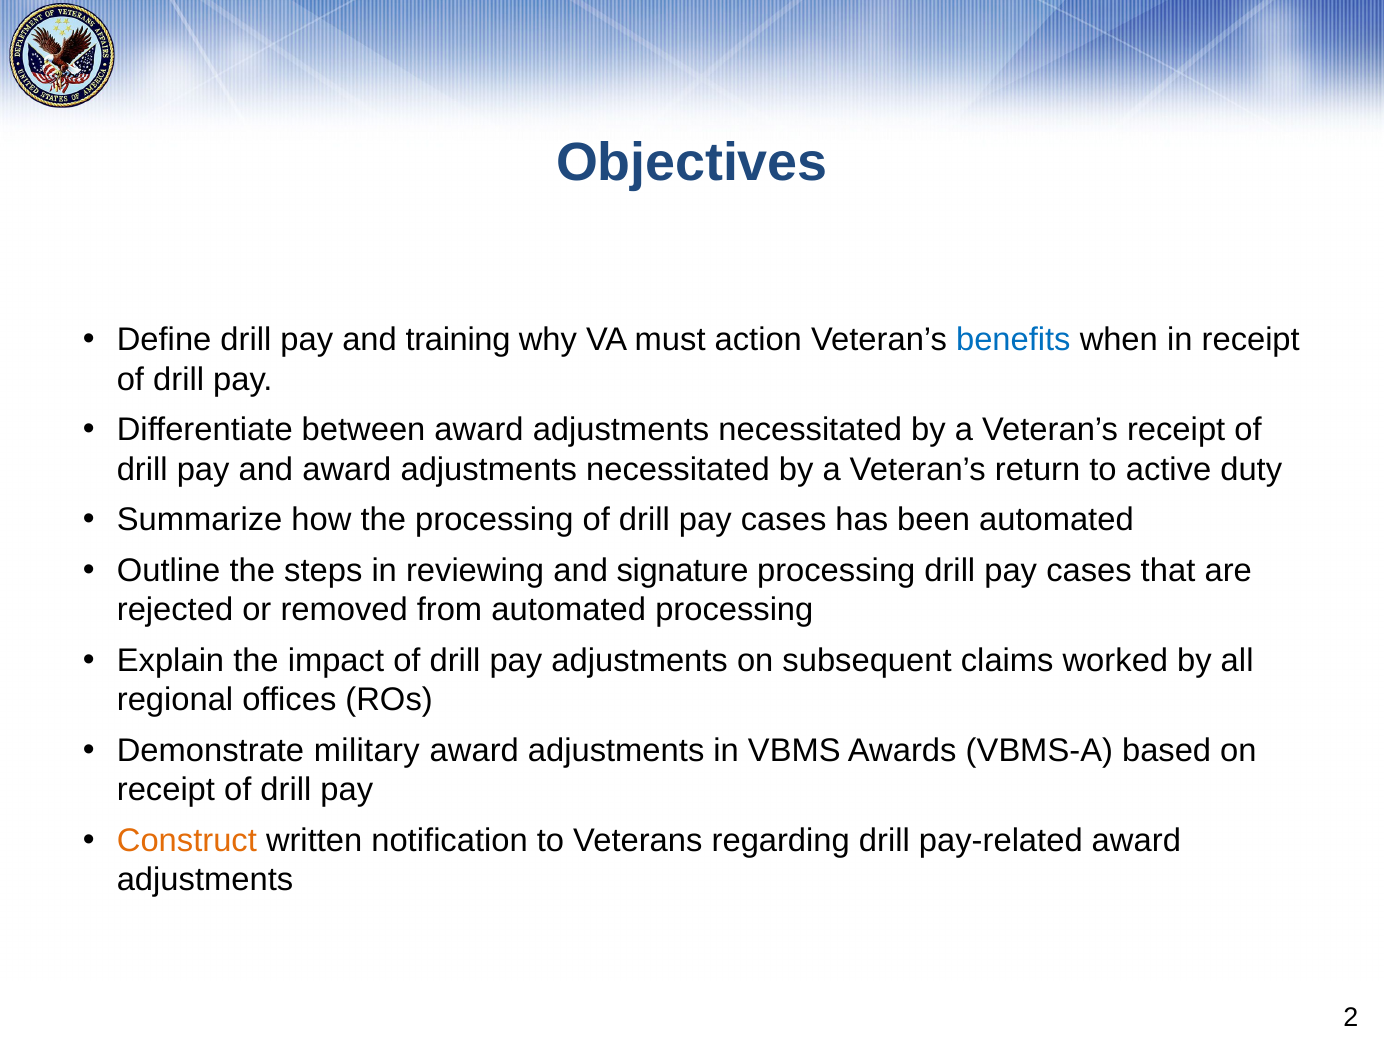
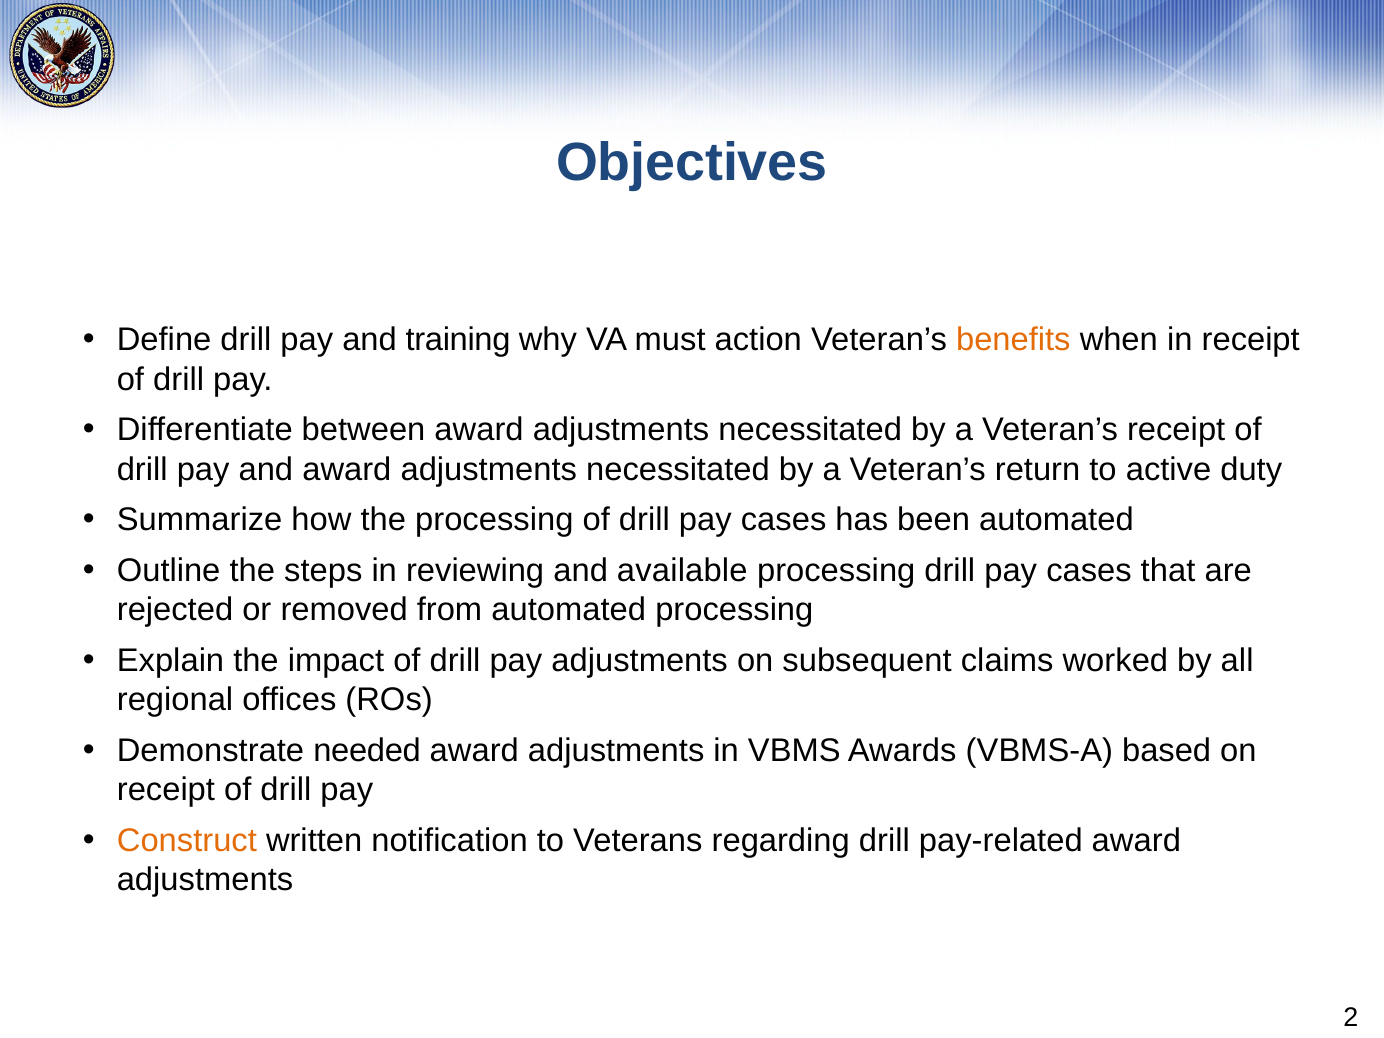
benefits colour: blue -> orange
signature: signature -> available
military: military -> needed
